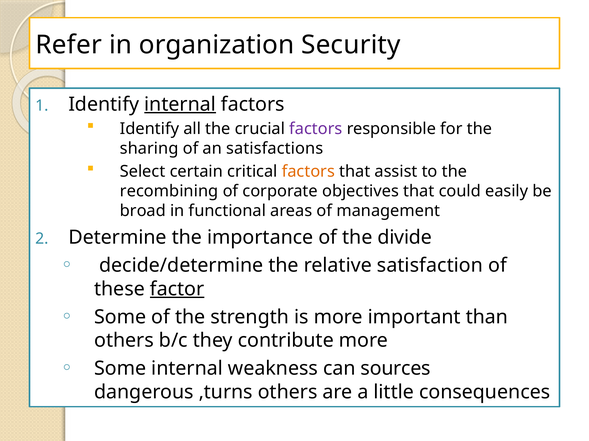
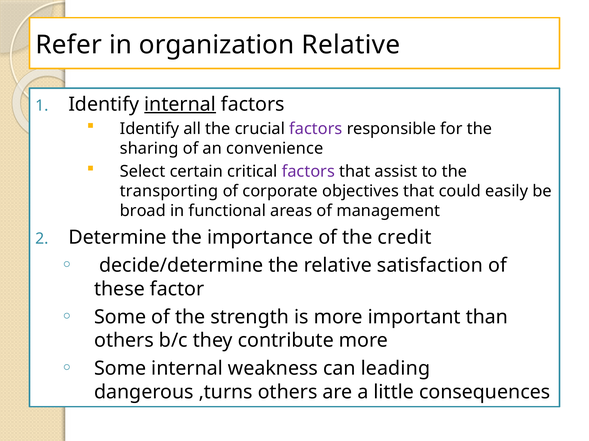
organization Security: Security -> Relative
satisfactions: satisfactions -> convenience
factors at (308, 172) colour: orange -> purple
recombining: recombining -> transporting
divide: divide -> credit
factor underline: present -> none
sources: sources -> leading
